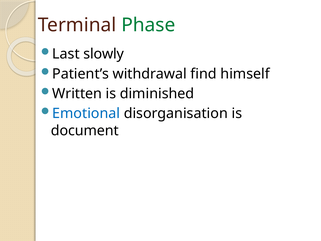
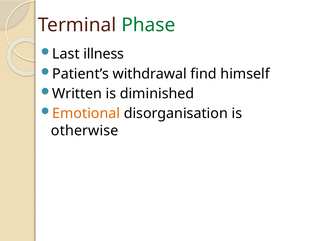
slowly: slowly -> illness
Emotional colour: blue -> orange
document: document -> otherwise
